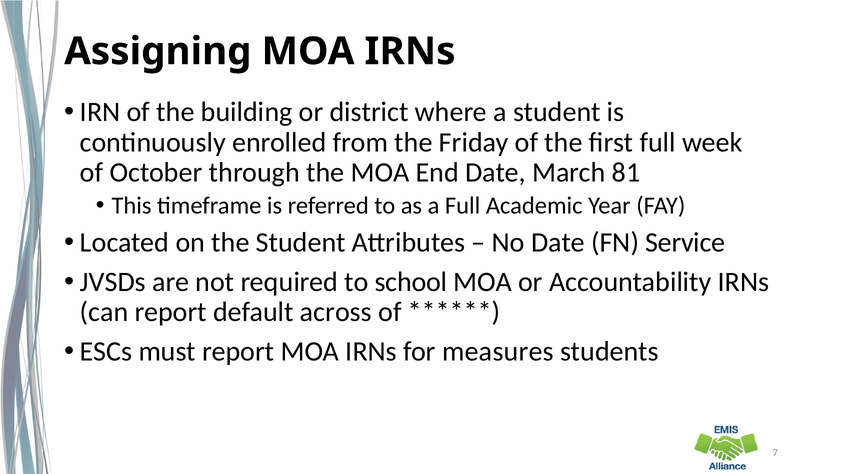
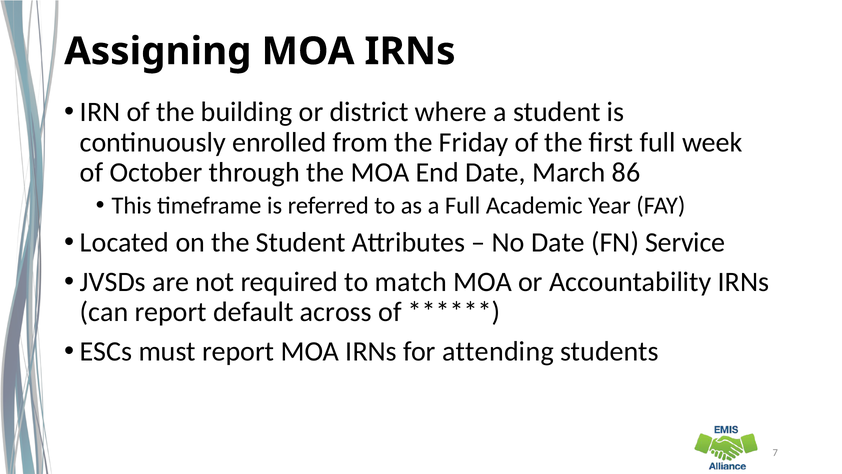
81: 81 -> 86
school: school -> match
measures: measures -> attending
